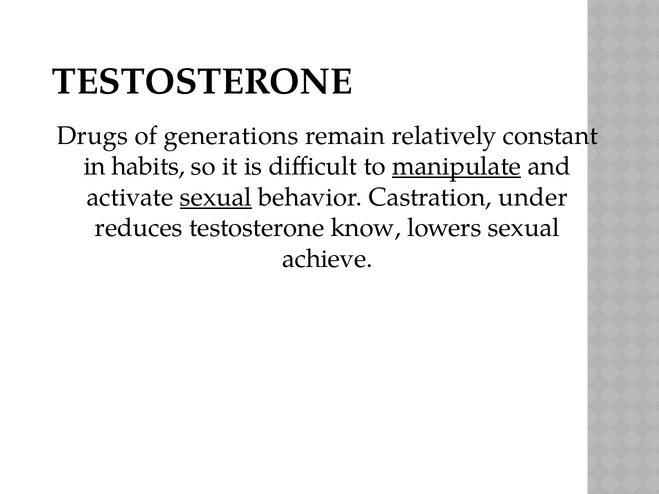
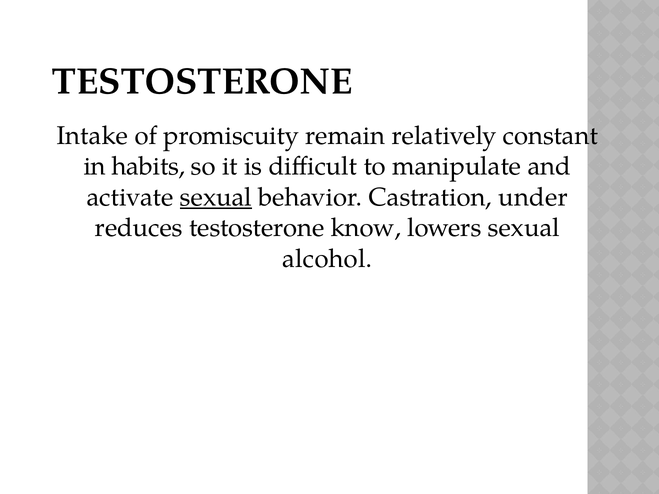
Drugs: Drugs -> Intake
generations: generations -> promiscuity
manipulate underline: present -> none
achieve: achieve -> alcohol
